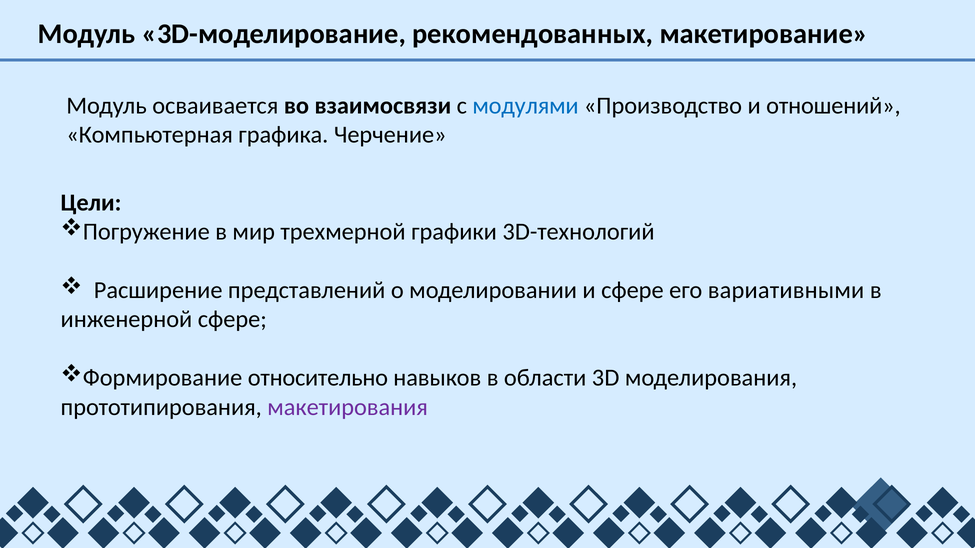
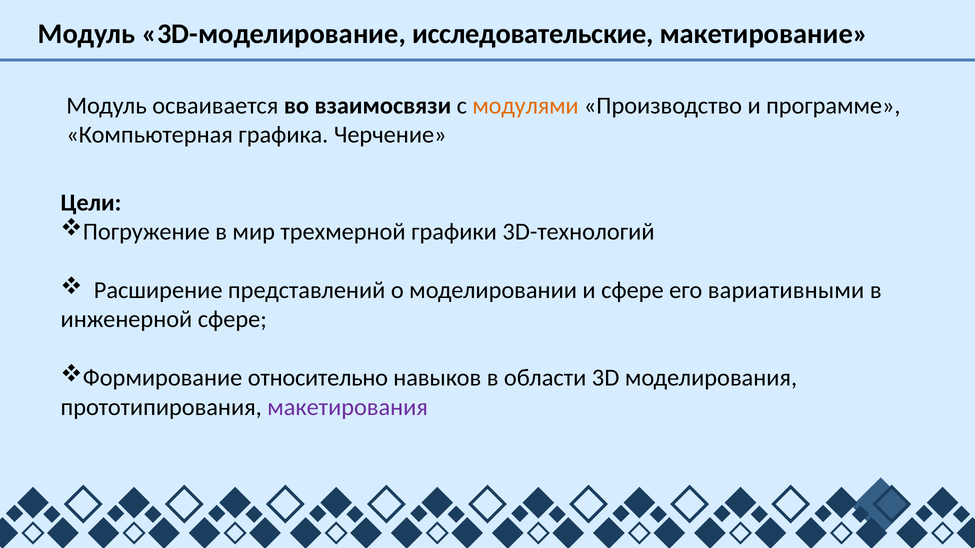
рекомендованных: рекомендованных -> исследовательские
модулями colour: blue -> orange
отношений: отношений -> программе
